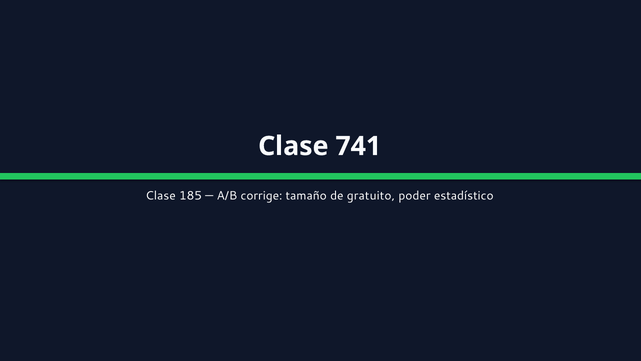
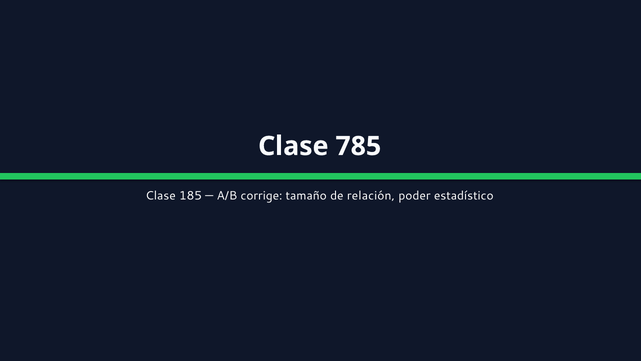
741: 741 -> 785
gratuito: gratuito -> relación
